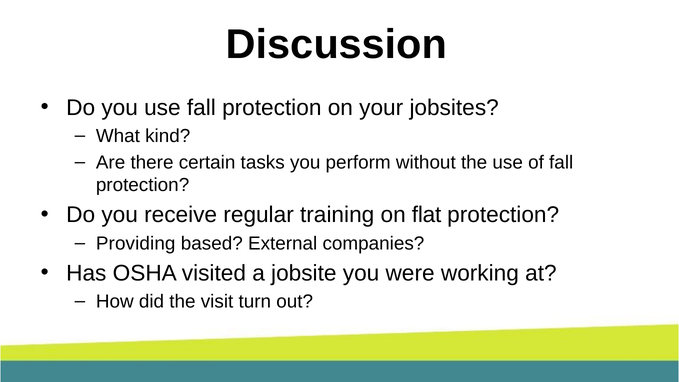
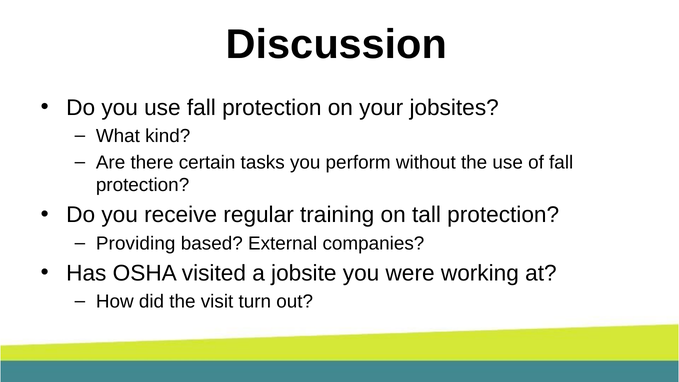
flat: flat -> tall
